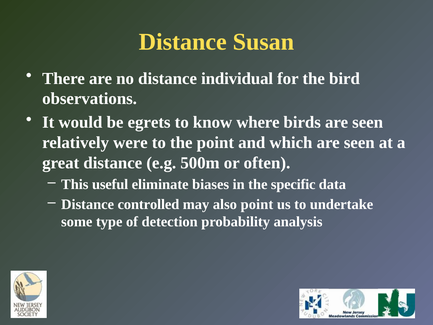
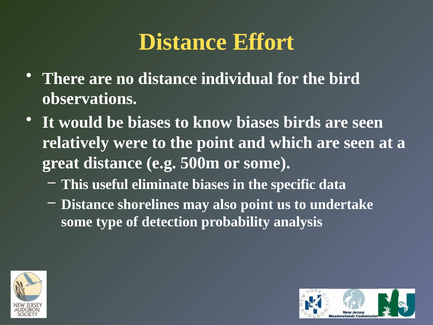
Susan: Susan -> Effort
be egrets: egrets -> biases
know where: where -> biases
or often: often -> some
controlled: controlled -> shorelines
